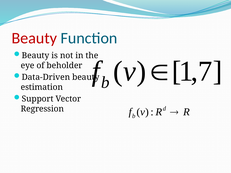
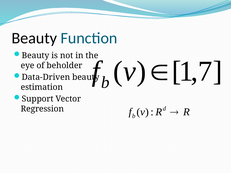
Beauty at (34, 38) colour: red -> black
